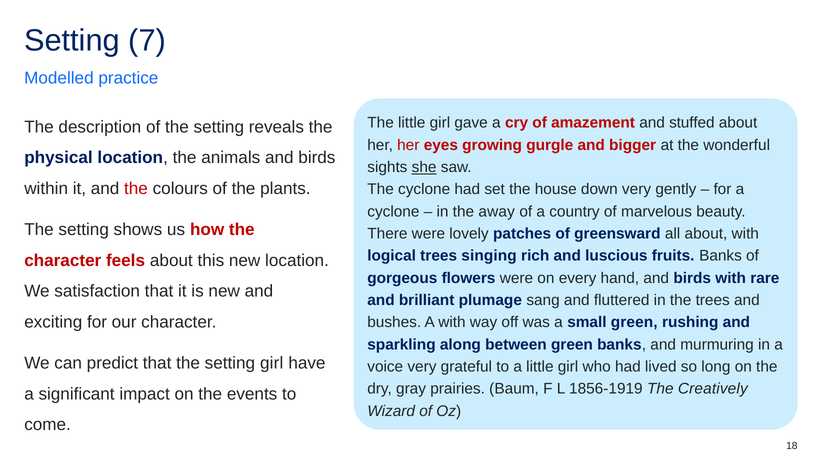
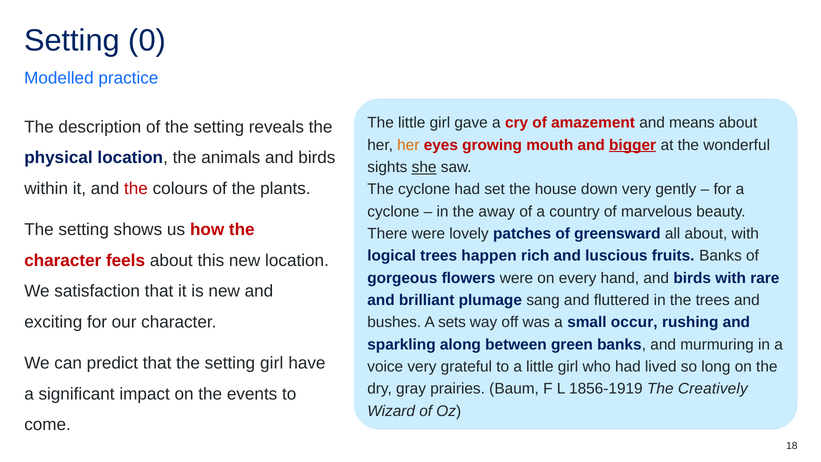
7: 7 -> 0
stuffed: stuffed -> means
her at (408, 145) colour: red -> orange
gurgle: gurgle -> mouth
bigger underline: none -> present
singing: singing -> happen
A with: with -> sets
small green: green -> occur
